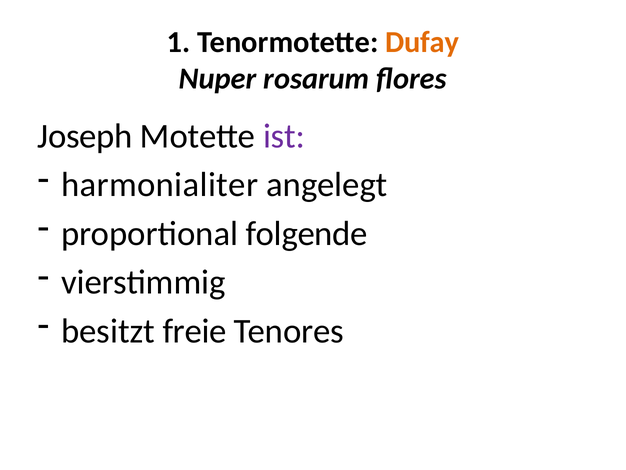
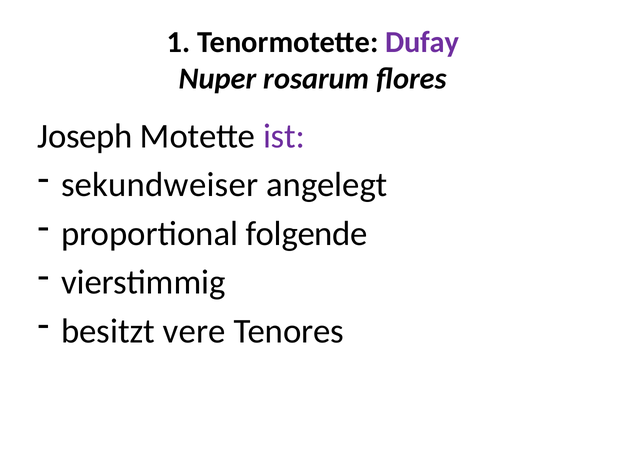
Dufay colour: orange -> purple
harmonialiter: harmonialiter -> sekundweiser
freie: freie -> vere
